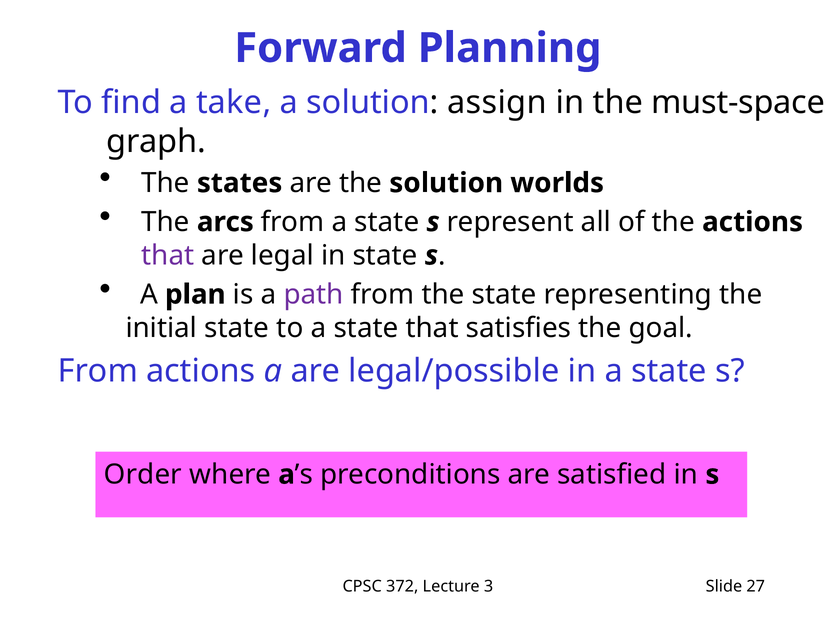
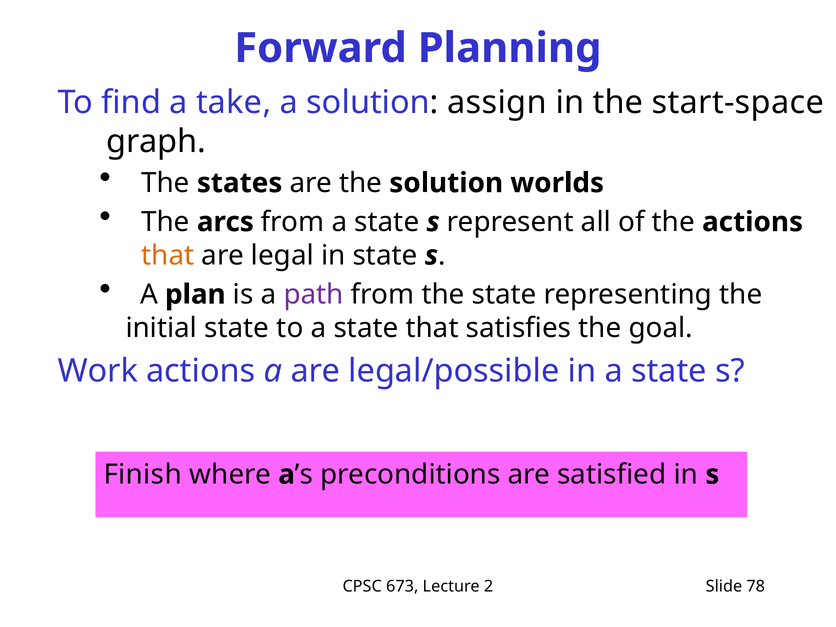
must-space: must-space -> start-space
that at (168, 255) colour: purple -> orange
From at (98, 371): From -> Work
Order: Order -> Finish
372: 372 -> 673
3: 3 -> 2
27: 27 -> 78
